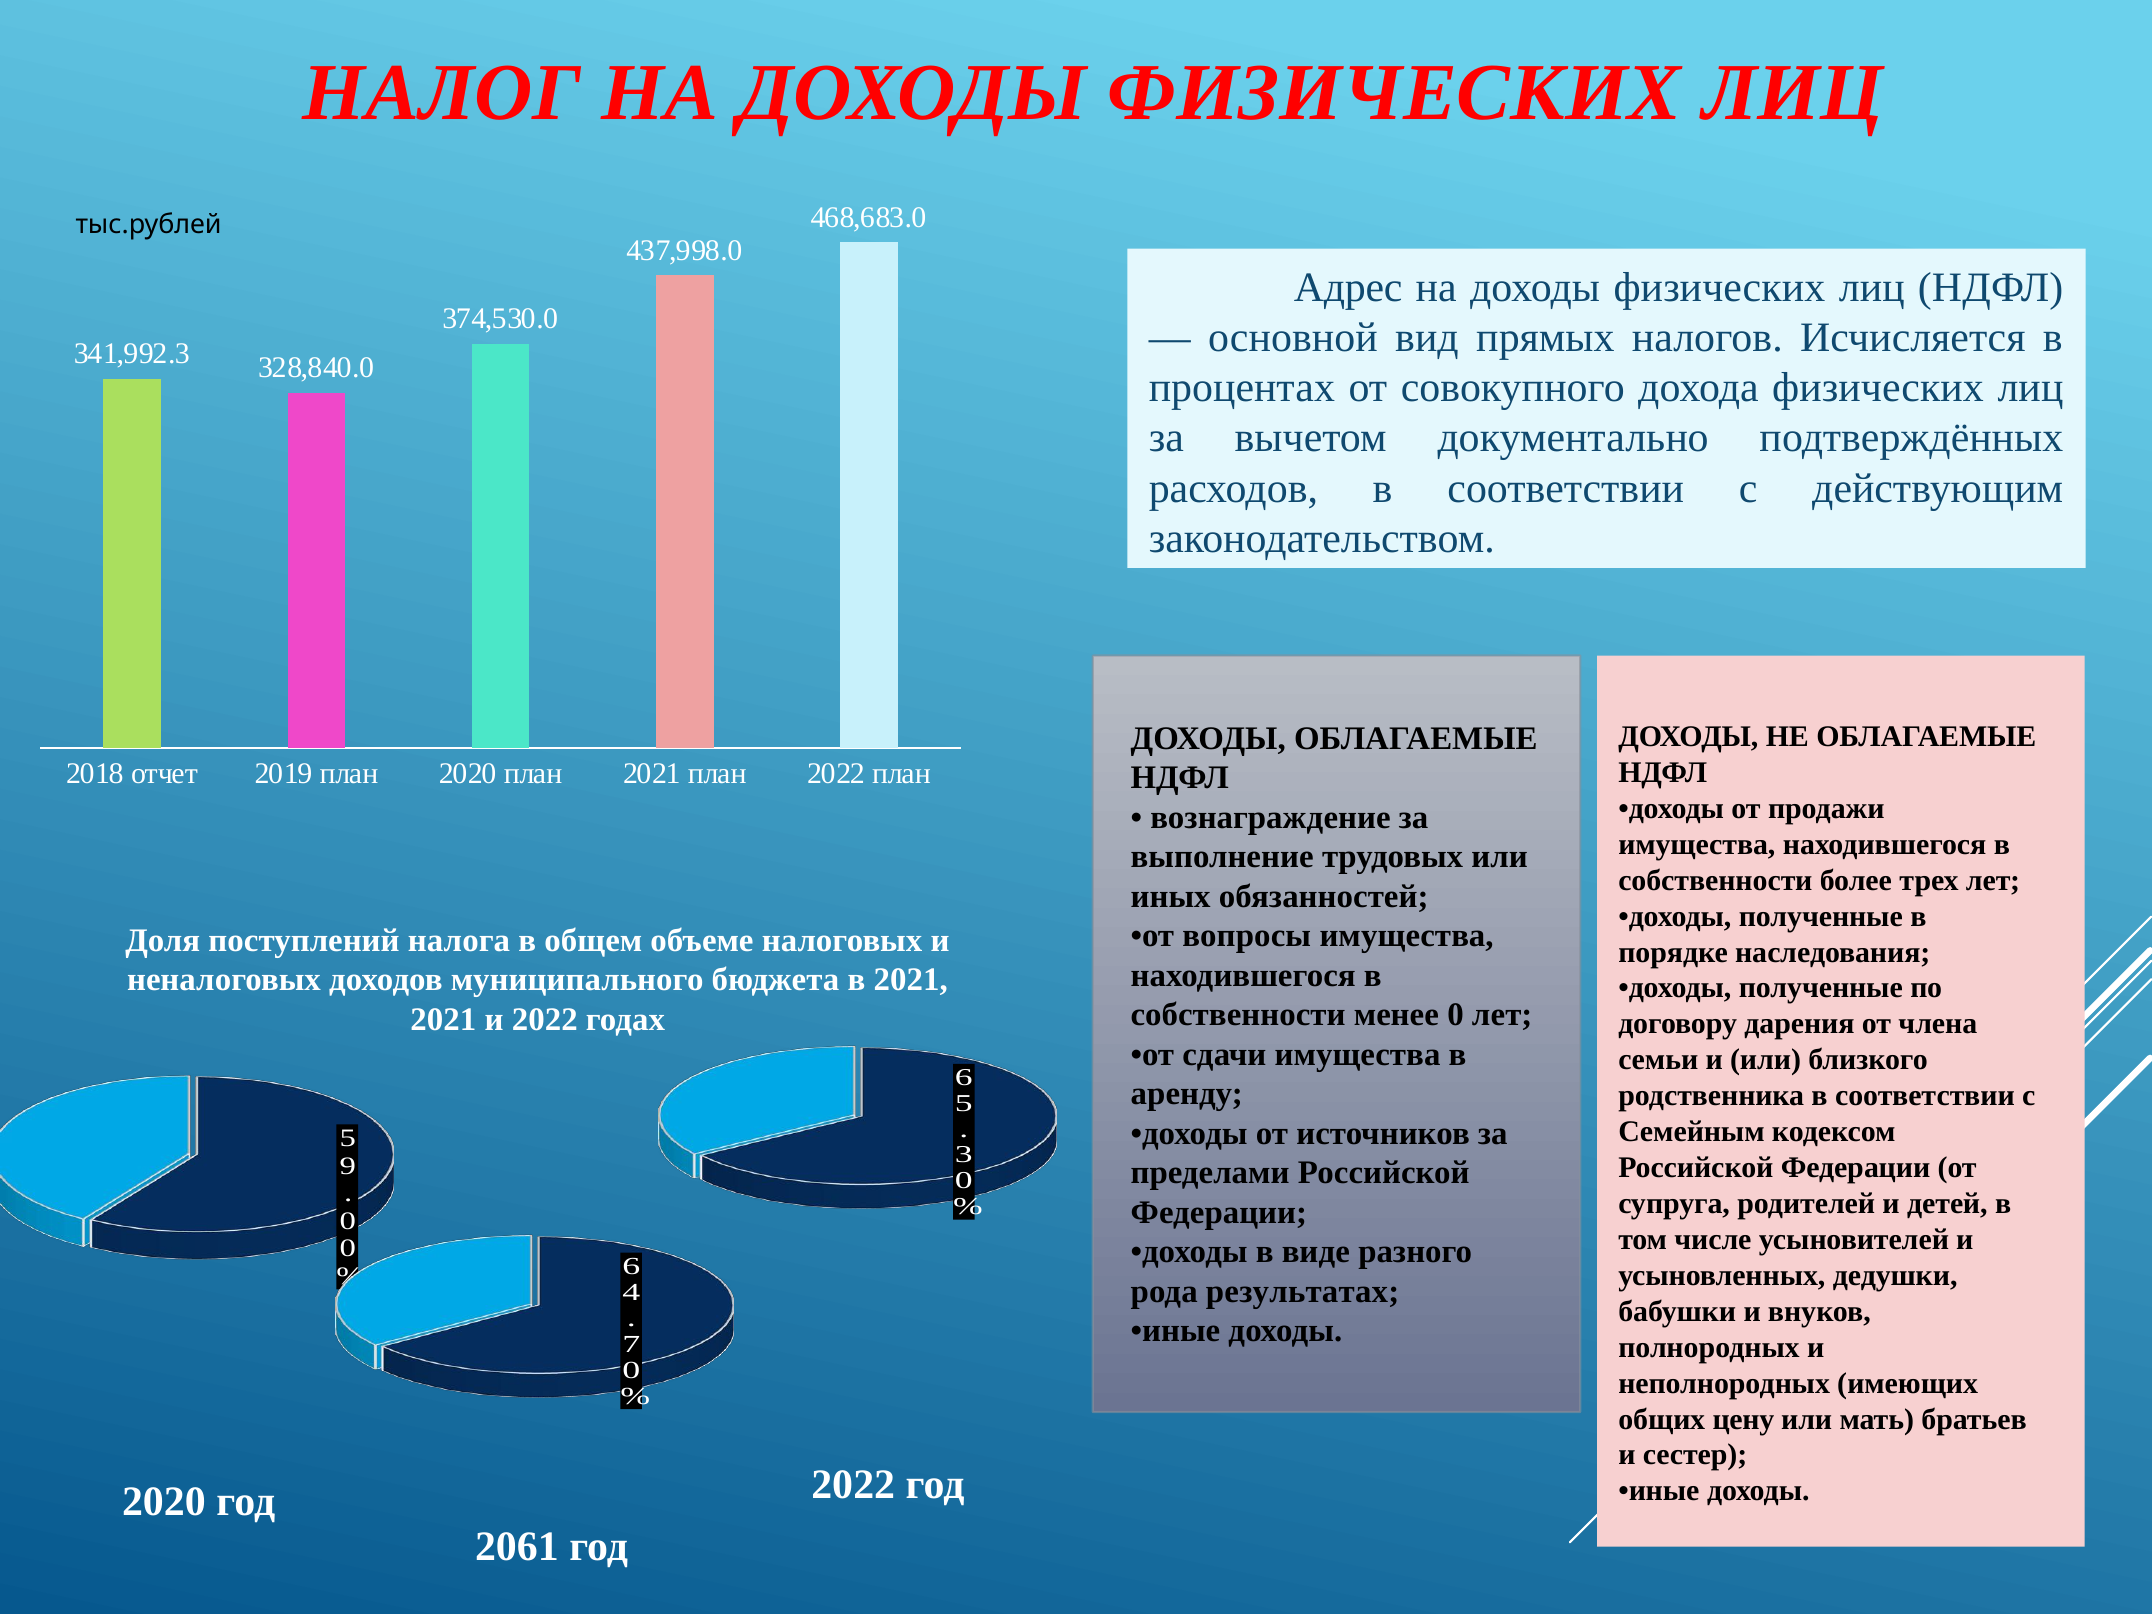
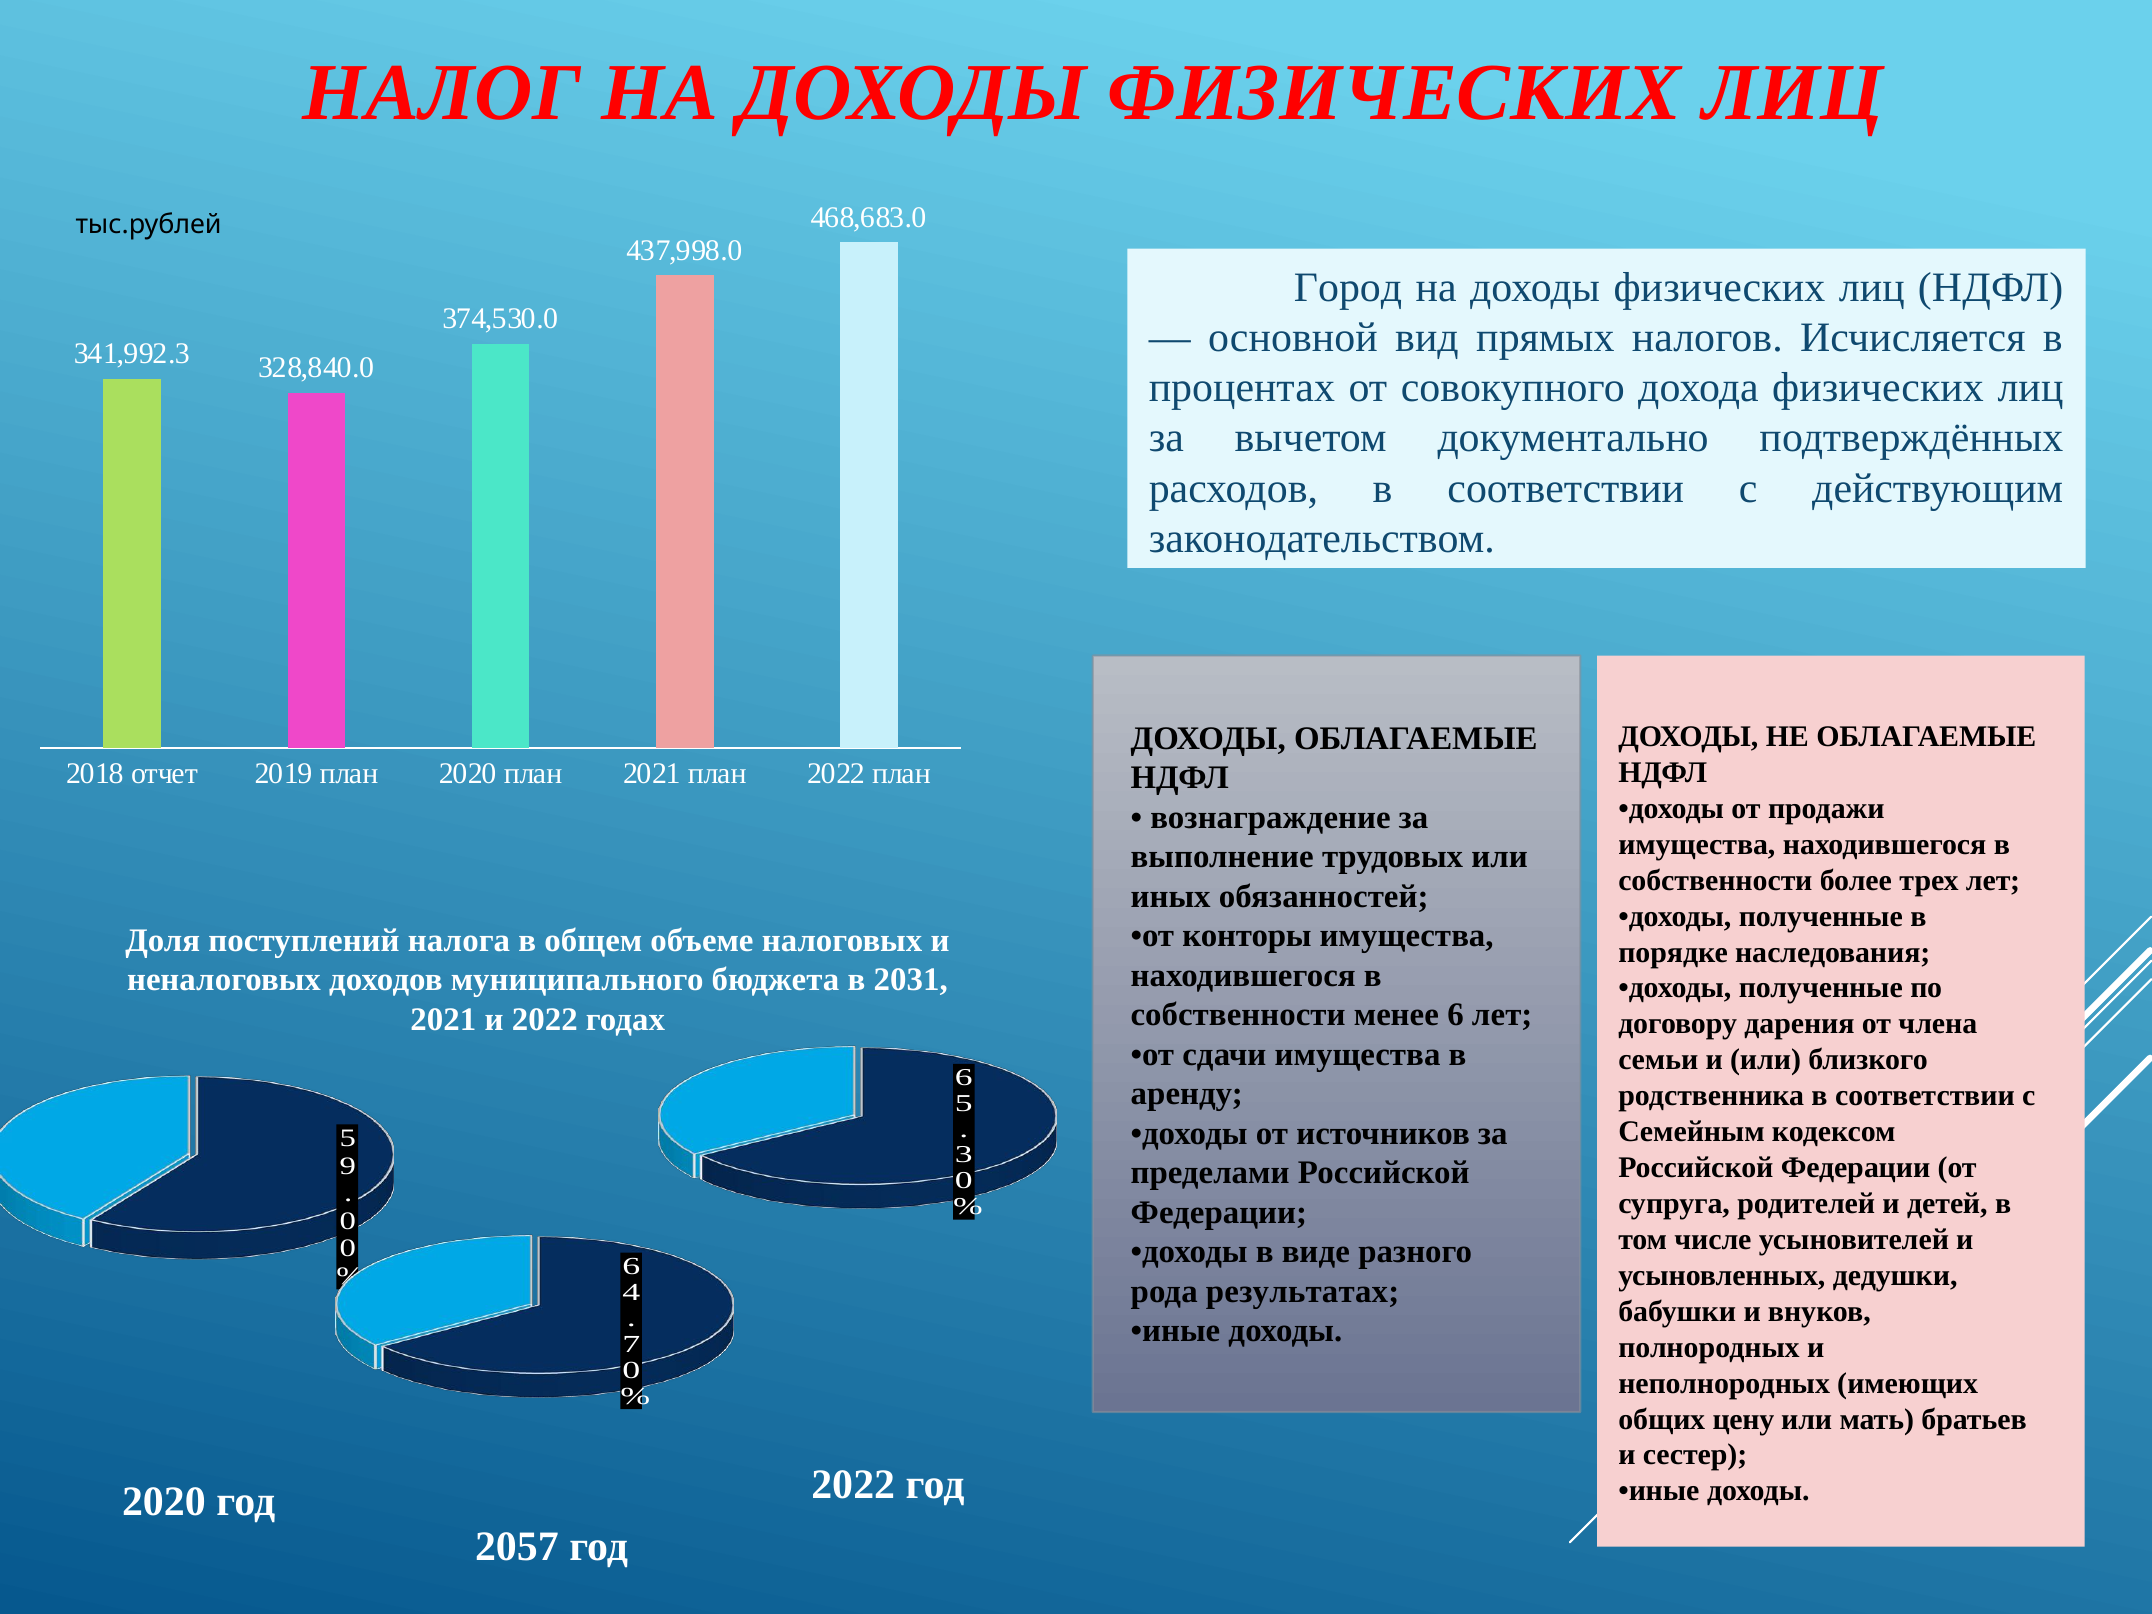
Адрес: Адрес -> Город
вопросы: вопросы -> конторы
в 2021: 2021 -> 2031
менее 0: 0 -> 6
2061: 2061 -> 2057
